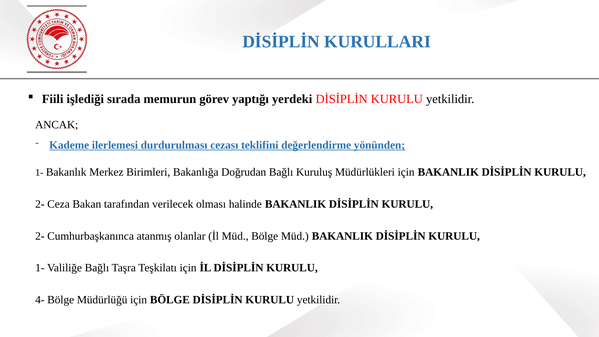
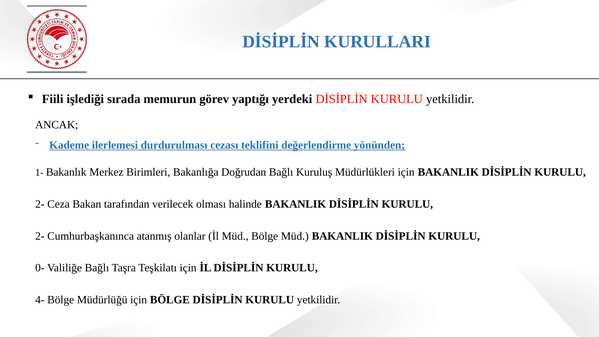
1- at (40, 268): 1- -> 0-
